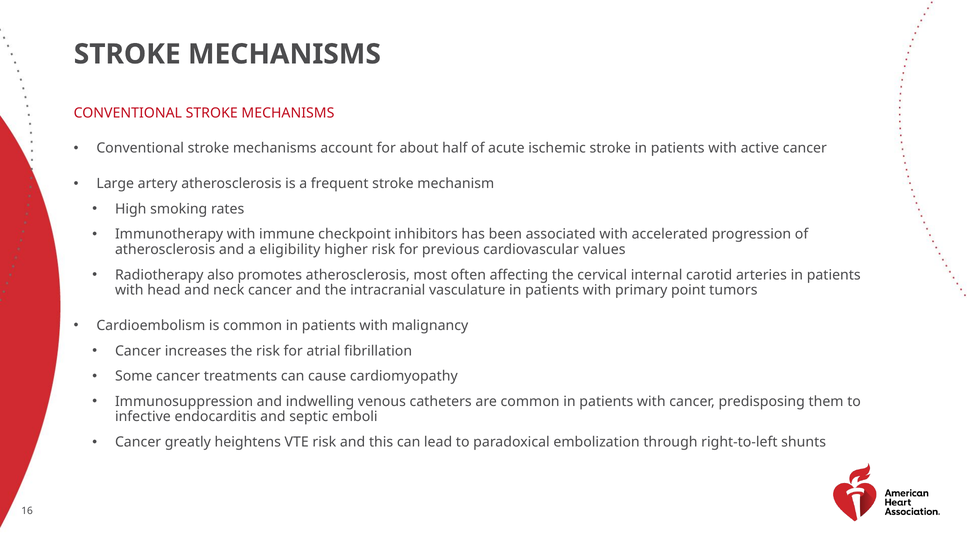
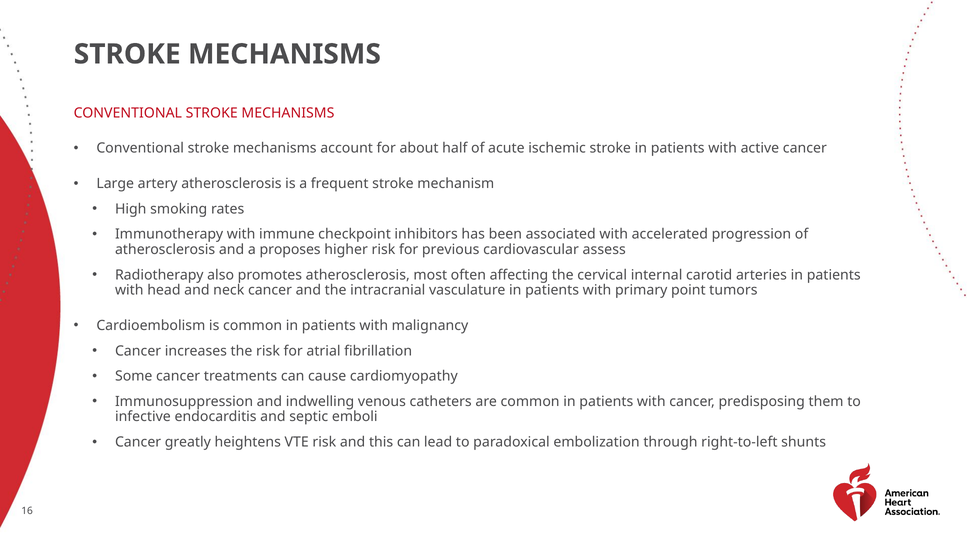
eligibility: eligibility -> proposes
values: values -> assess
